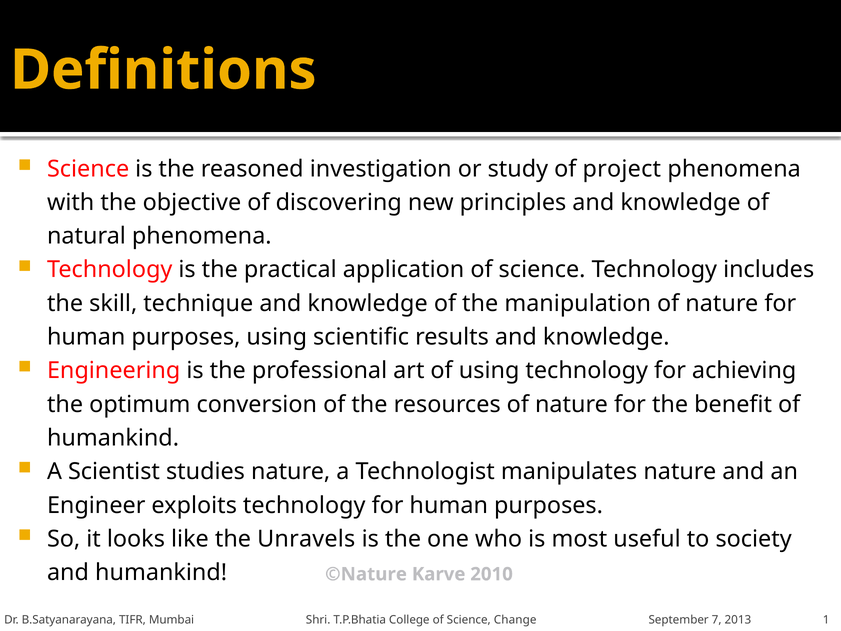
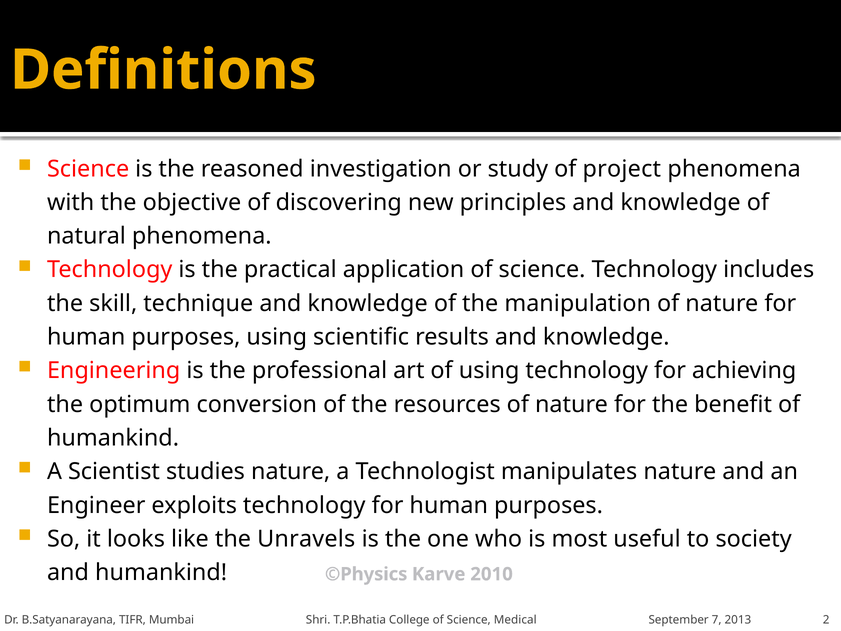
©Nature: ©Nature -> ©Physics
Change: Change -> Medical
1: 1 -> 2
